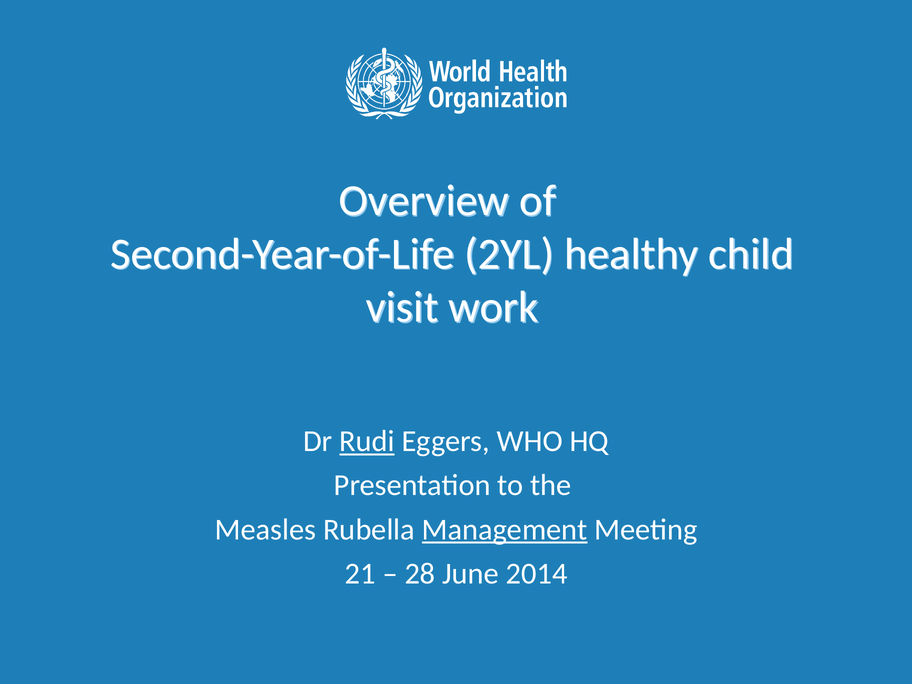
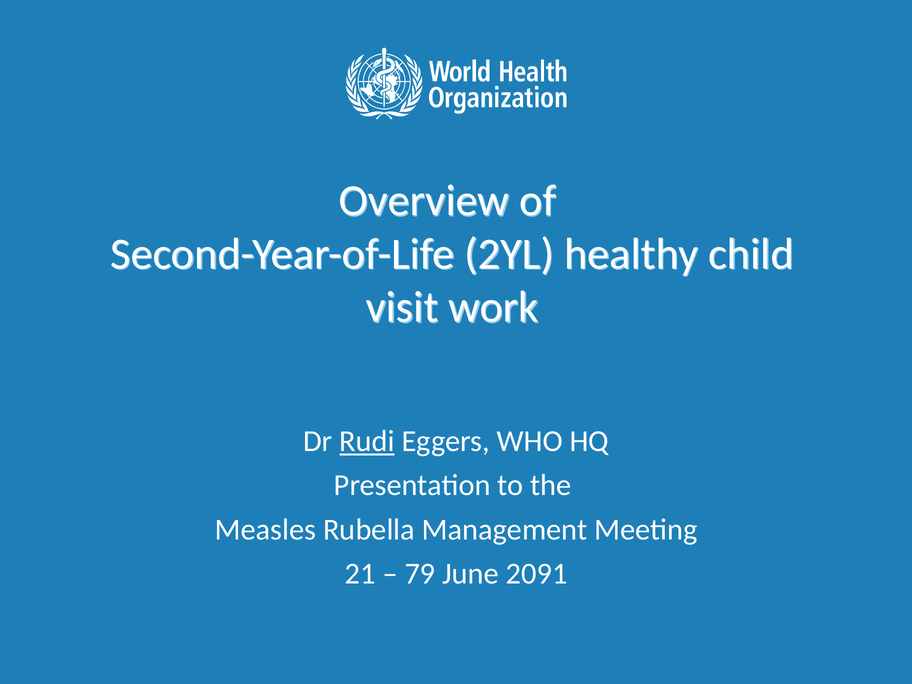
Management underline: present -> none
28: 28 -> 79
2014: 2014 -> 2091
